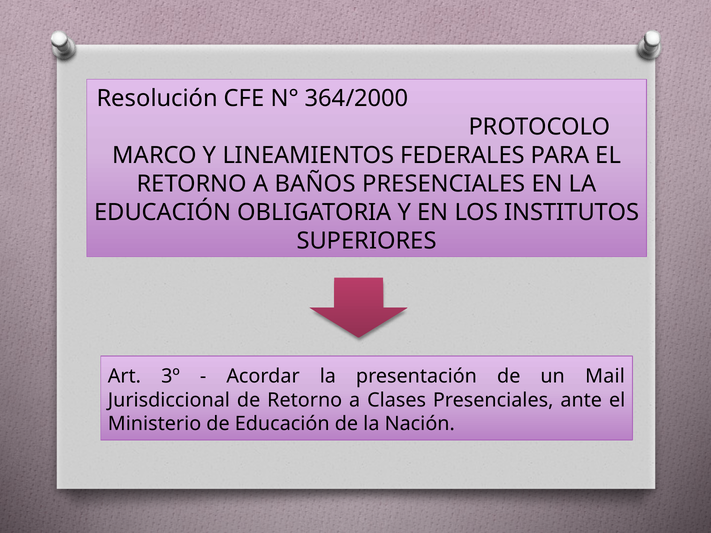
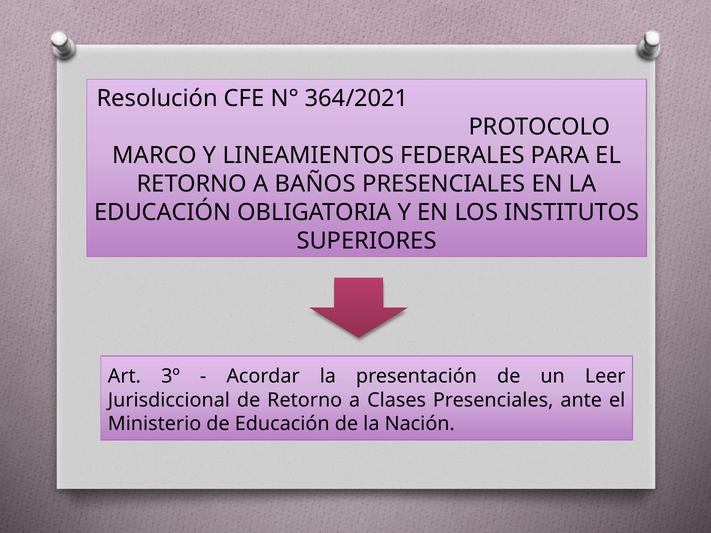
364/2000: 364/2000 -> 364/2021
Mail: Mail -> Leer
